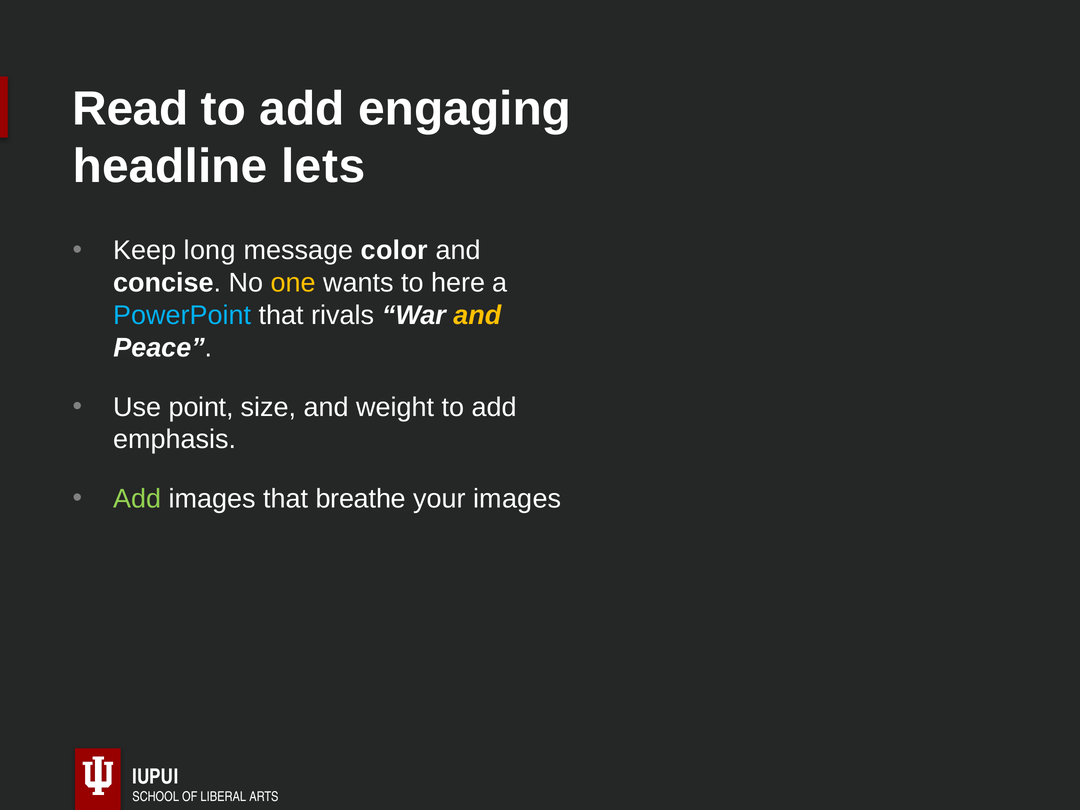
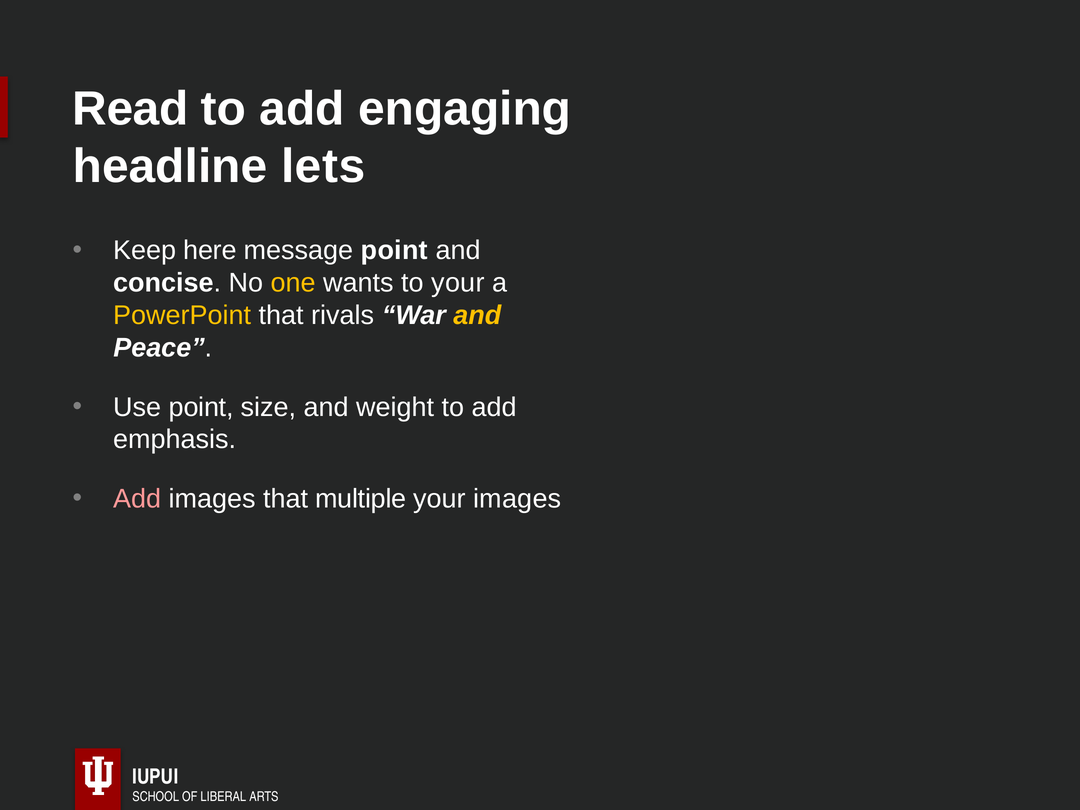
long: long -> here
message color: color -> point
to here: here -> your
PowerPoint colour: light blue -> yellow
Add at (137, 499) colour: light green -> pink
breathe: breathe -> multiple
